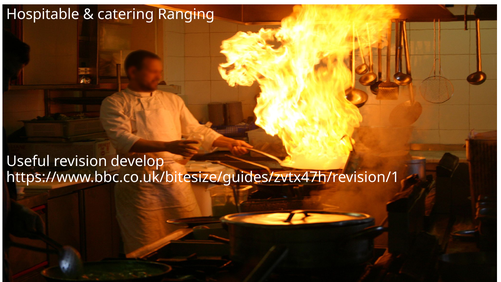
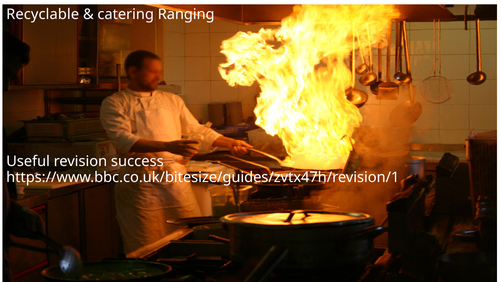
Hospitable: Hospitable -> Recyclable
develop: develop -> success
